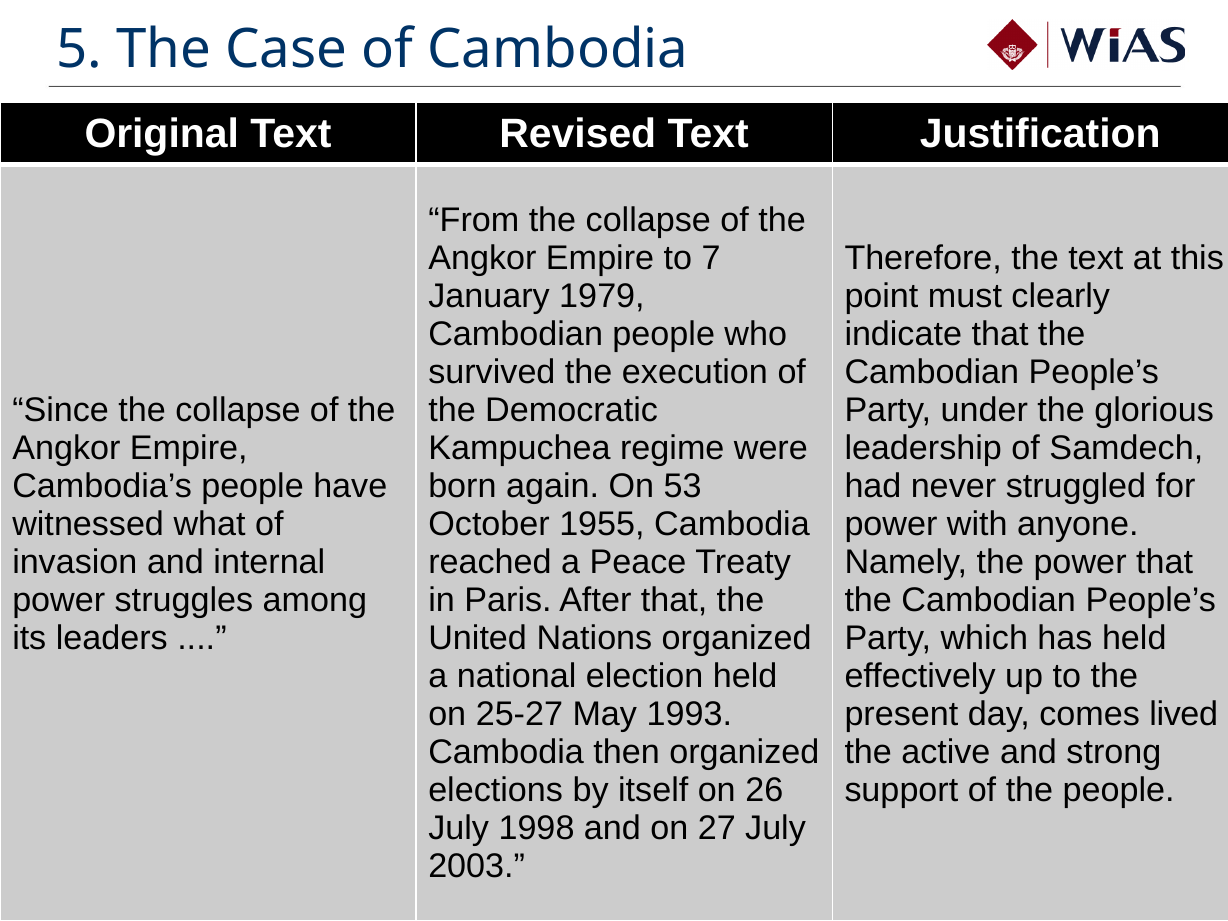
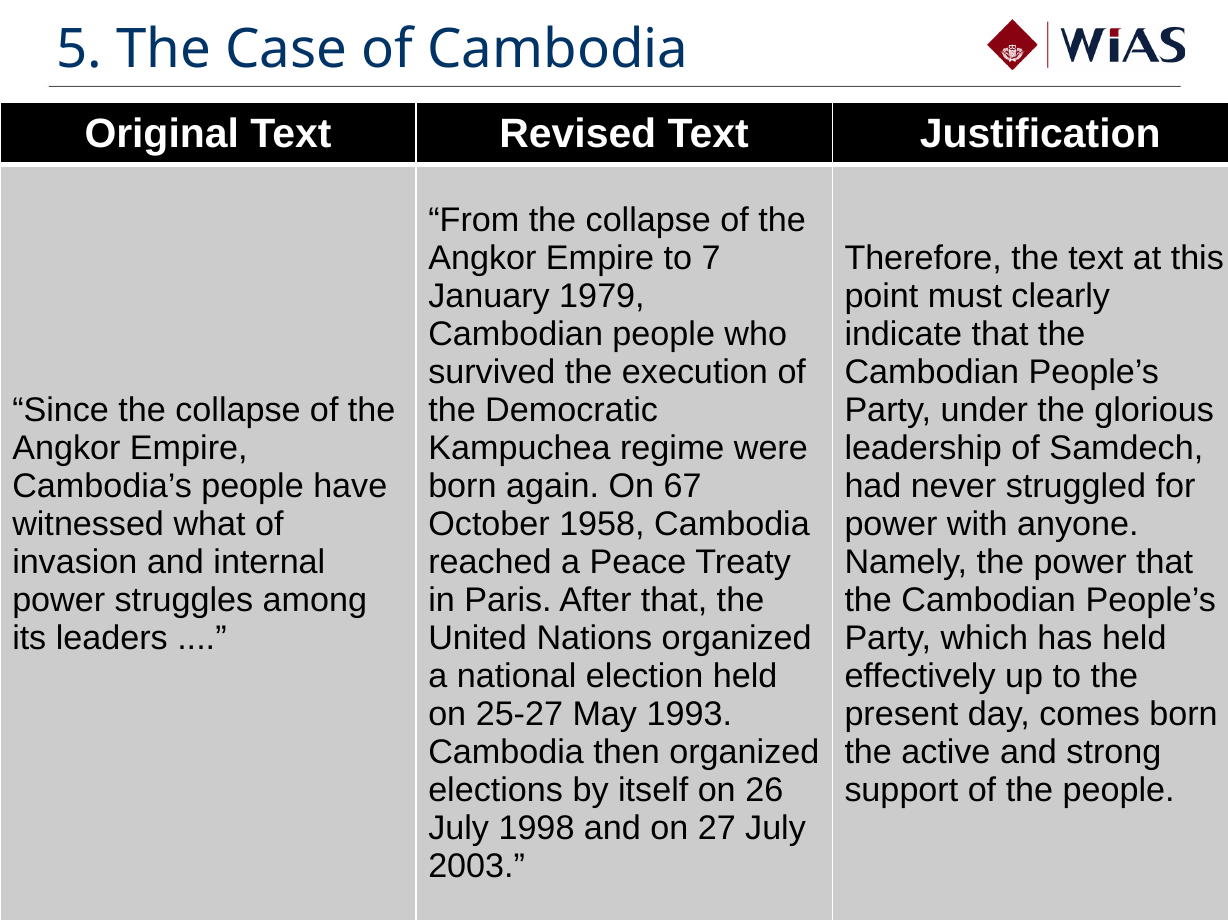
53: 53 -> 67
1955: 1955 -> 1958
comes lived: lived -> born
